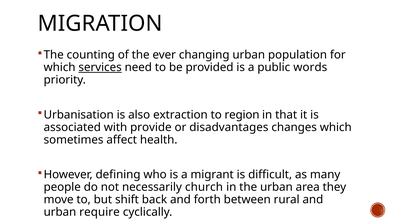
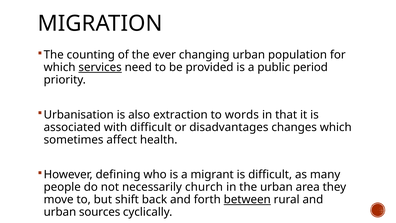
words: words -> period
region: region -> words
with provide: provide -> difficult
between underline: none -> present
require: require -> sources
